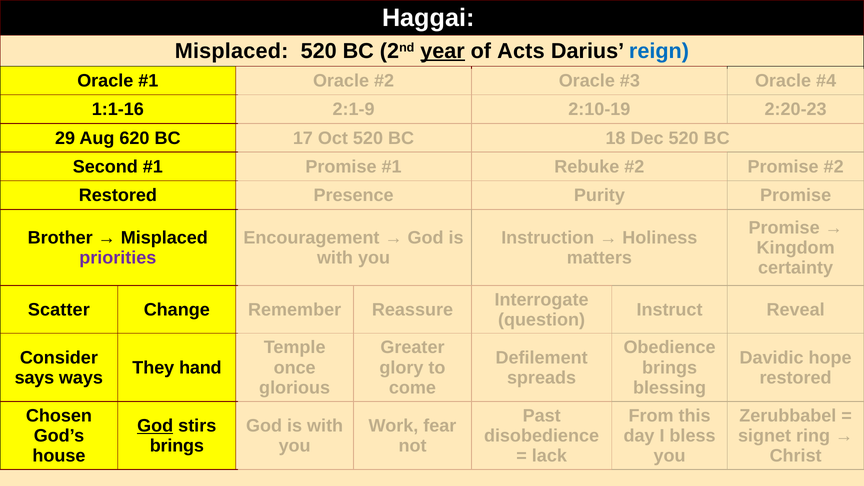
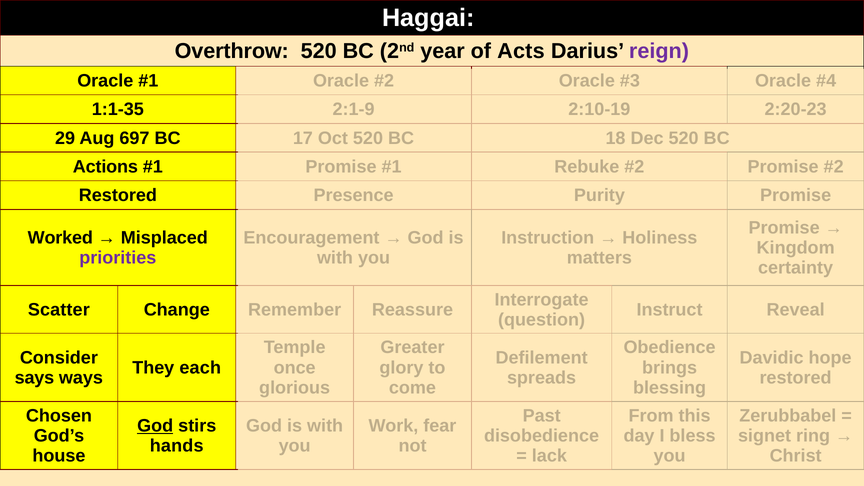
Misplaced at (232, 51): Misplaced -> Overthrow
year underline: present -> none
reign colour: blue -> purple
1:1-16: 1:1-16 -> 1:1-35
620: 620 -> 697
Second: Second -> Actions
Brother: Brother -> Worked
hand: hand -> each
brings at (177, 446): brings -> hands
